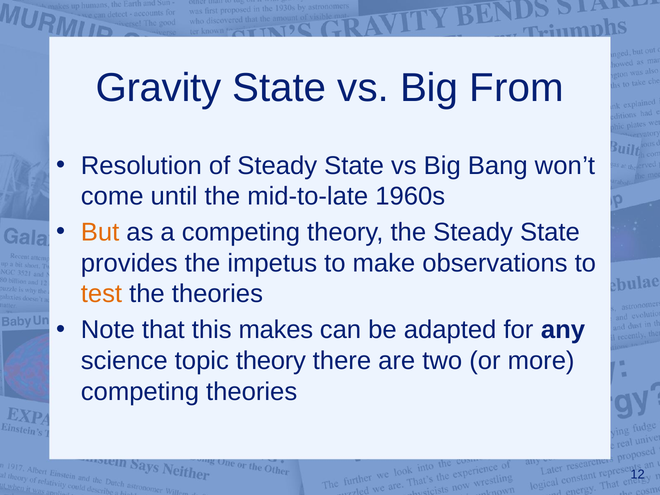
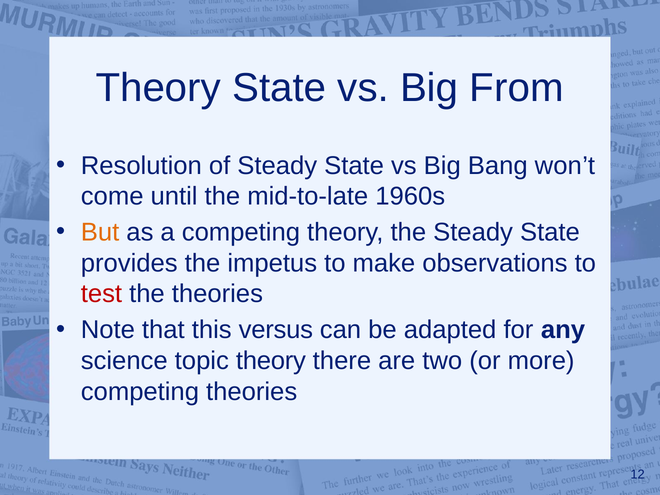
Gravity at (158, 88): Gravity -> Theory
test colour: orange -> red
makes: makes -> versus
